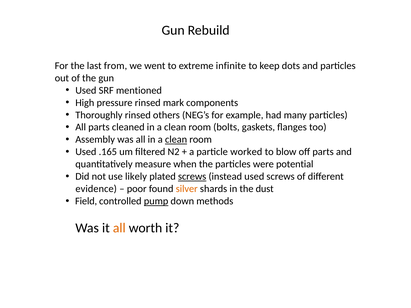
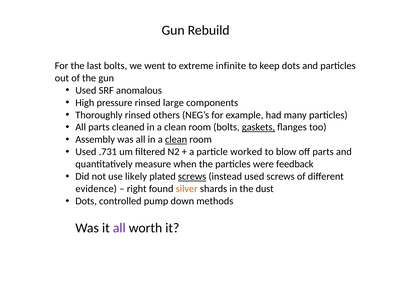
last from: from -> bolts
mentioned: mentioned -> anomalous
mark: mark -> large
gaskets underline: none -> present
.165: .165 -> .731
potential: potential -> feedback
poor: poor -> right
Field at (86, 201): Field -> Dots
pump underline: present -> none
all at (119, 228) colour: orange -> purple
